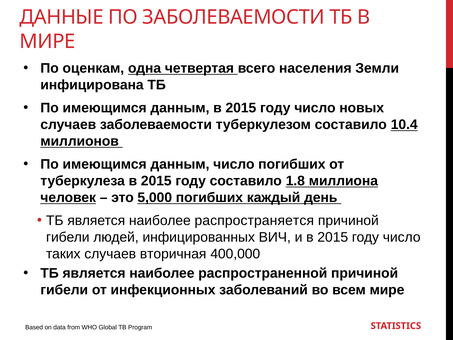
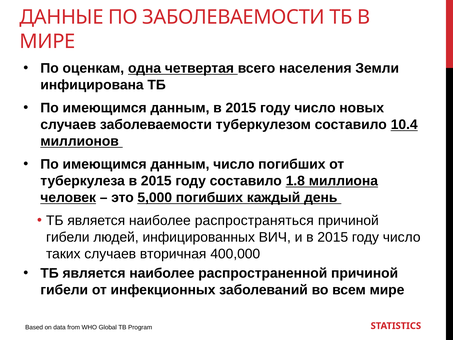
распространяется: распространяется -> распространяться
